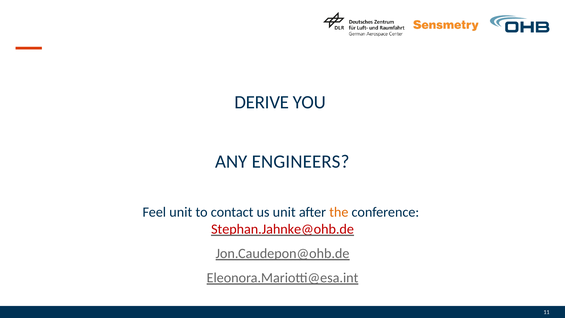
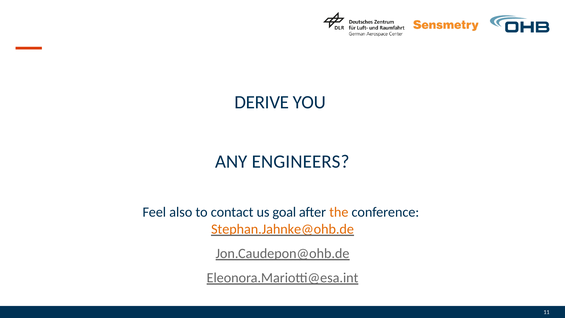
Feel unit: unit -> also
us unit: unit -> goal
Stephan.Jahnke@ohb.de colour: red -> orange
